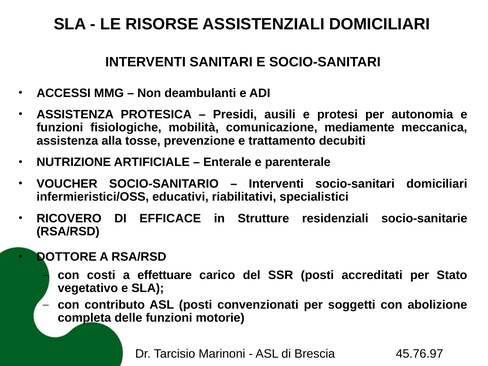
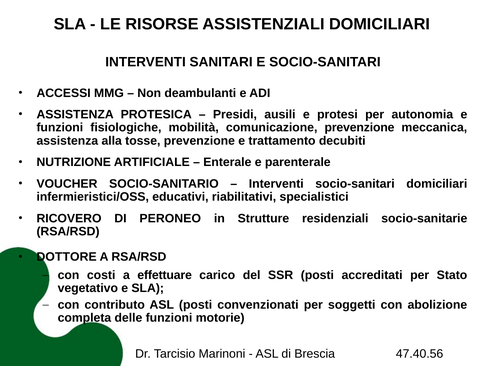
comunicazione mediamente: mediamente -> prevenzione
EFFICACE: EFFICACE -> PERONEO
45.76.97: 45.76.97 -> 47.40.56
